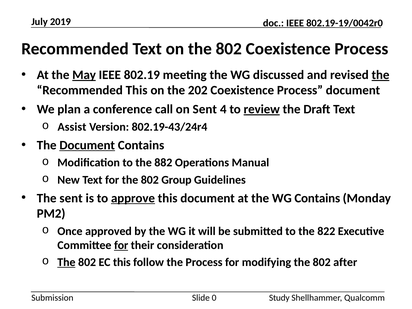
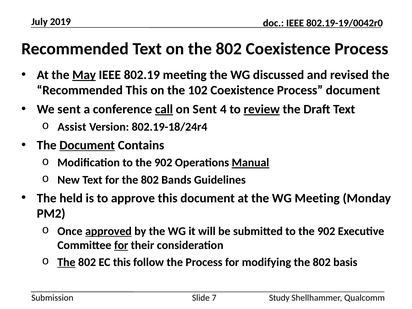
the at (381, 75) underline: present -> none
202: 202 -> 102
We plan: plan -> sent
call underline: none -> present
802.19-43/24r4: 802.19-43/24r4 -> 802.19-18/24r4
Modification to the 882: 882 -> 902
Manual underline: none -> present
Group: Group -> Bands
The sent: sent -> held
approve underline: present -> none
WG Contains: Contains -> Meeting
approved underline: none -> present
submitted to the 822: 822 -> 902
after: after -> basis
0: 0 -> 7
